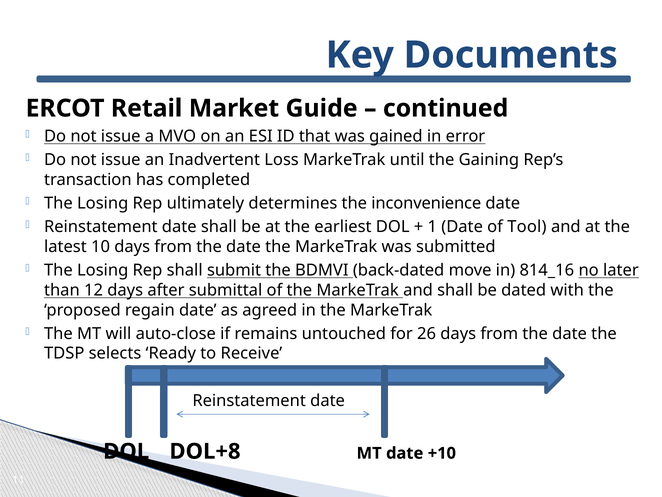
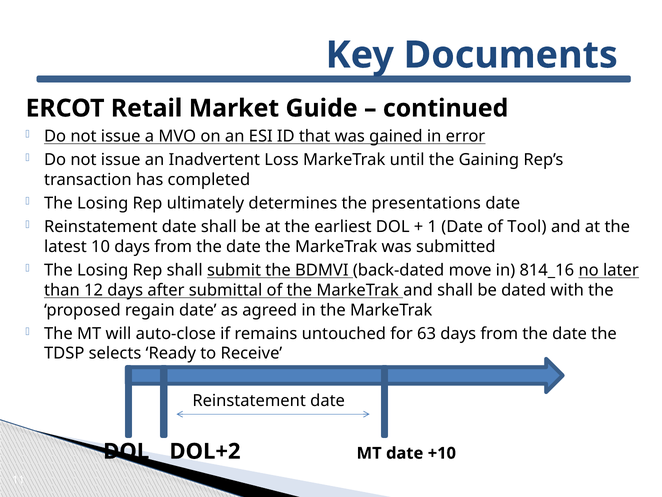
inconvenience: inconvenience -> presentations
26: 26 -> 63
DOL+8: DOL+8 -> DOL+2
